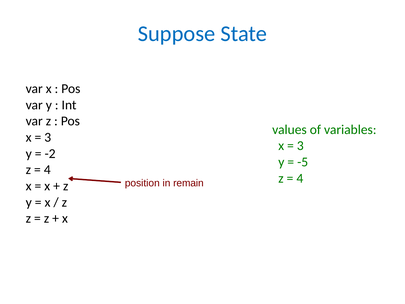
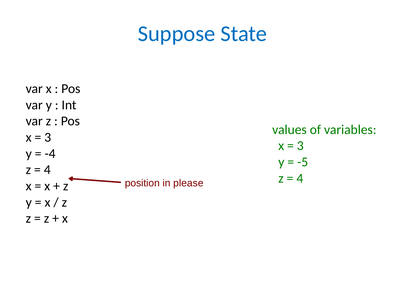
-2: -2 -> -4
remain: remain -> please
